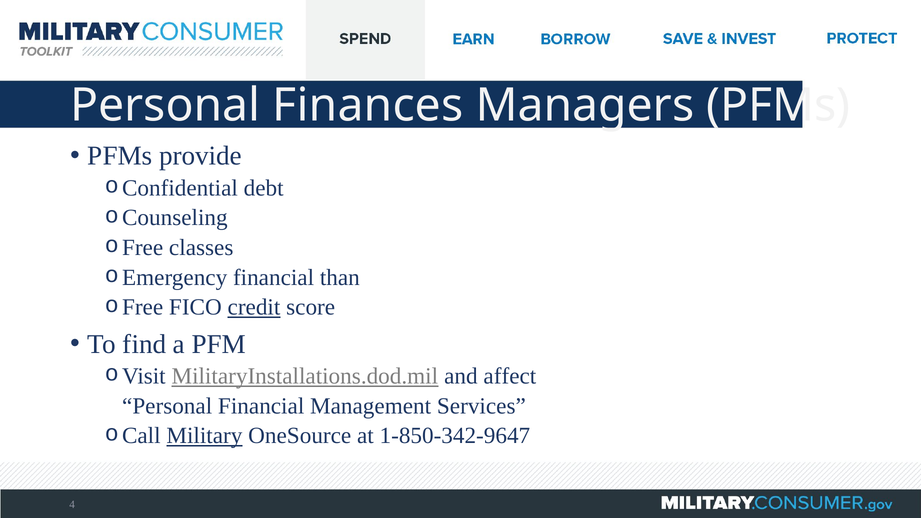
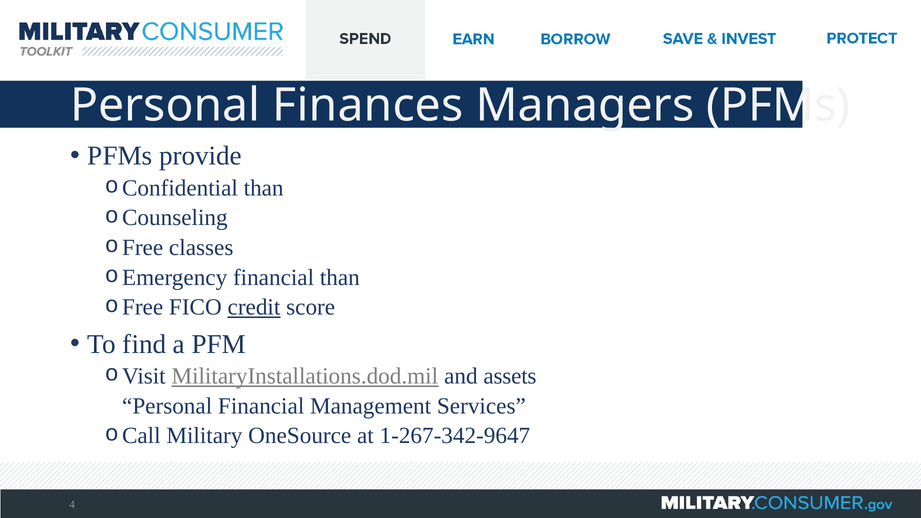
debt at (264, 188): debt -> than
affect: affect -> assets
Military underline: present -> none
1-850-342-9647: 1-850-342-9647 -> 1-267-342-9647
